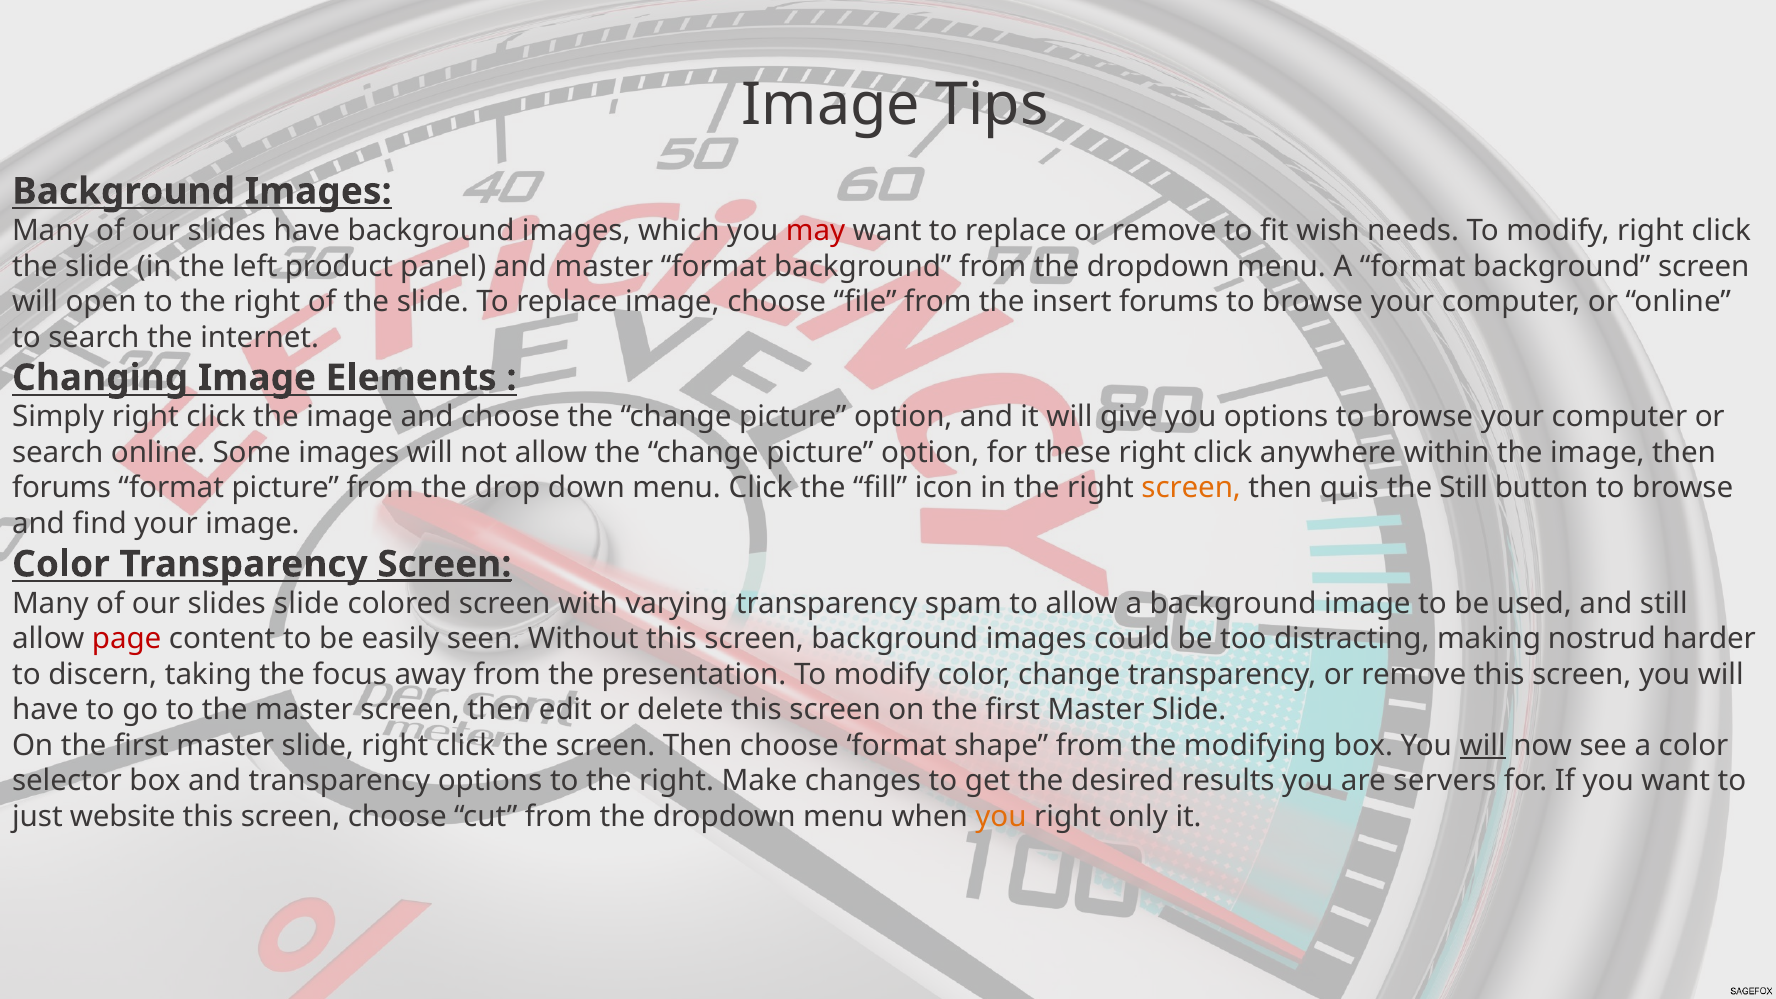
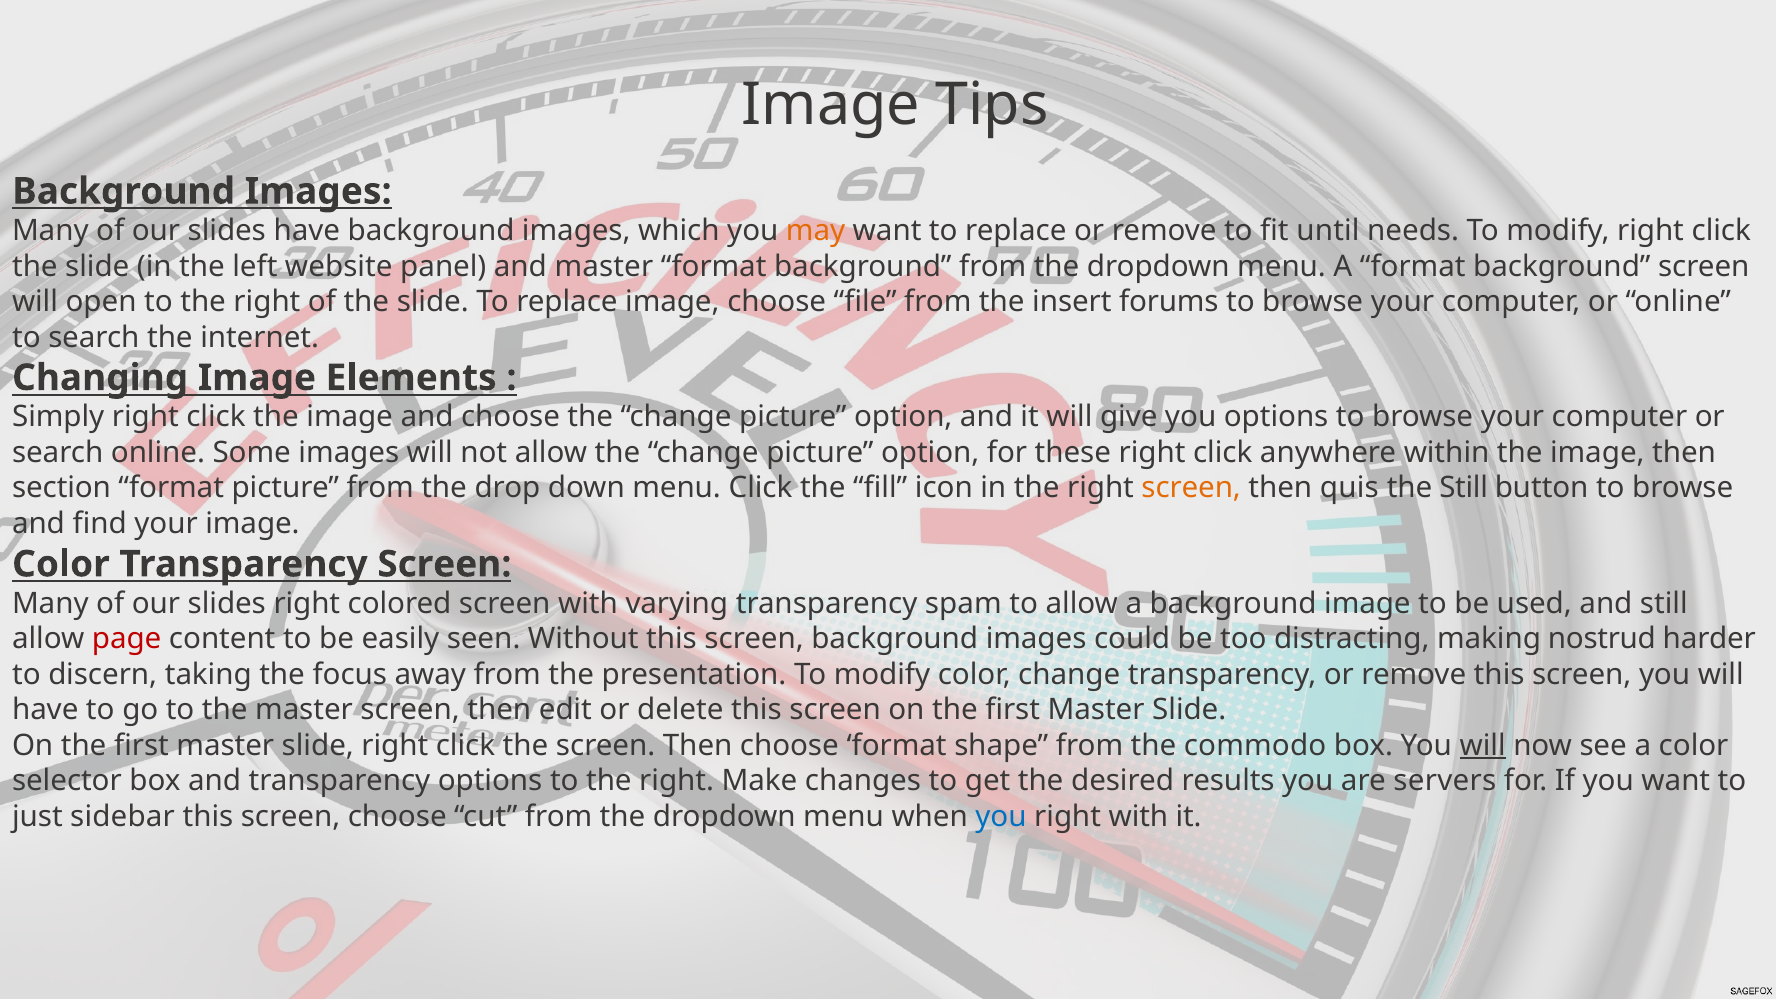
may colour: red -> orange
wish: wish -> until
product: product -> website
forums at (62, 488): forums -> section
Screen at (444, 564) underline: present -> none
slides slide: slide -> right
modifying: modifying -> commodo
website: website -> sidebar
you at (1001, 817) colour: orange -> blue
right only: only -> with
